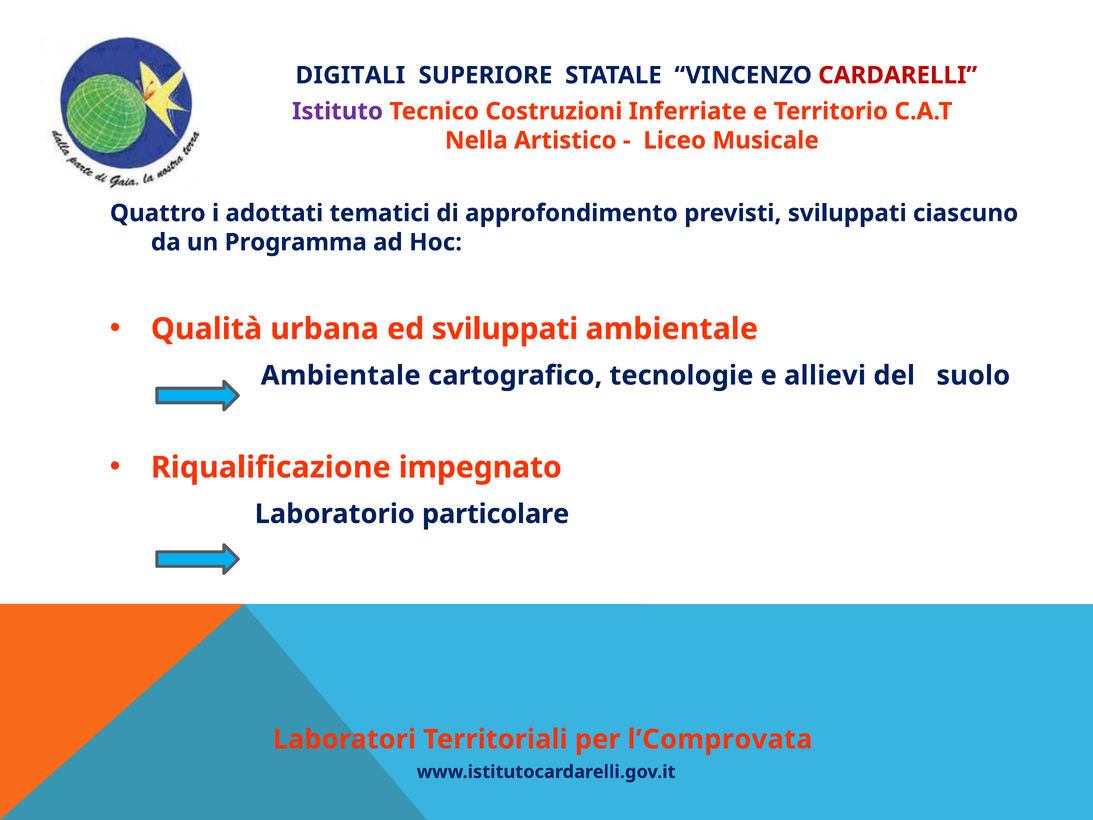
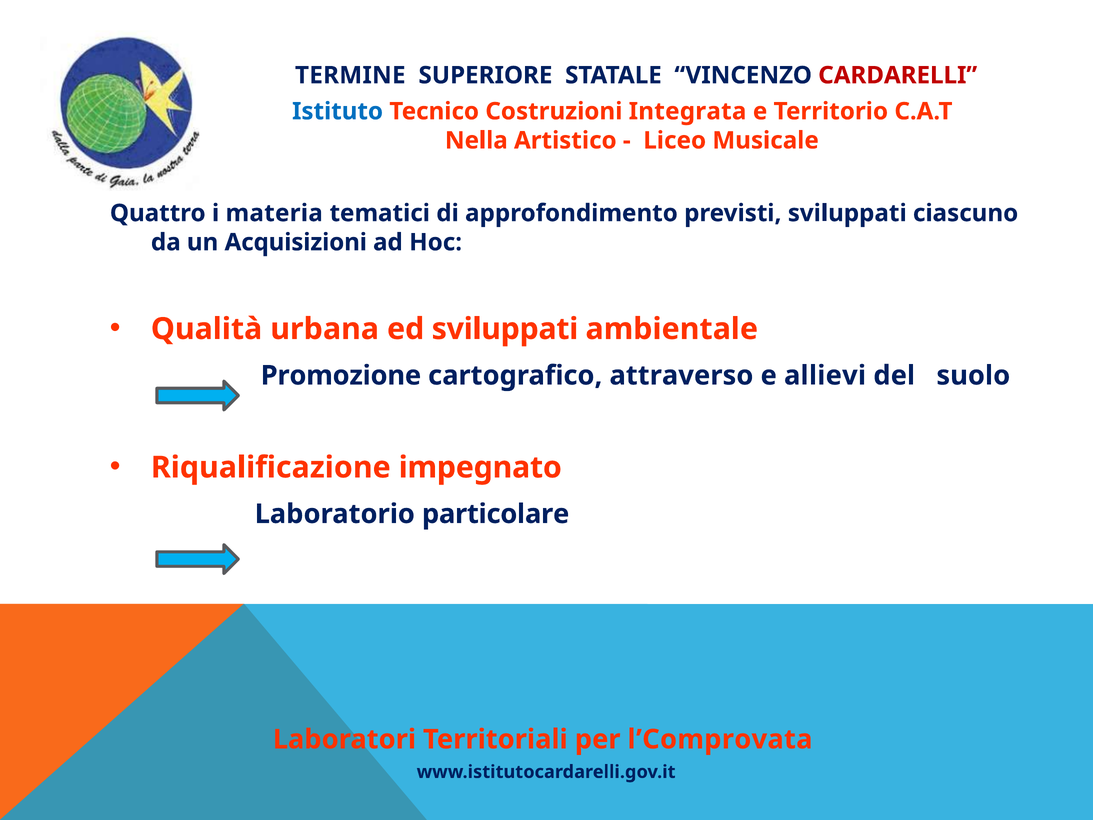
DIGITALI: DIGITALI -> TERMINE
Istituto colour: purple -> blue
Inferriate: Inferriate -> Integrata
adottati: adottati -> materia
Programma: Programma -> Acquisizioni
Ambientale at (341, 375): Ambientale -> Promozione
tecnologie: tecnologie -> attraverso
